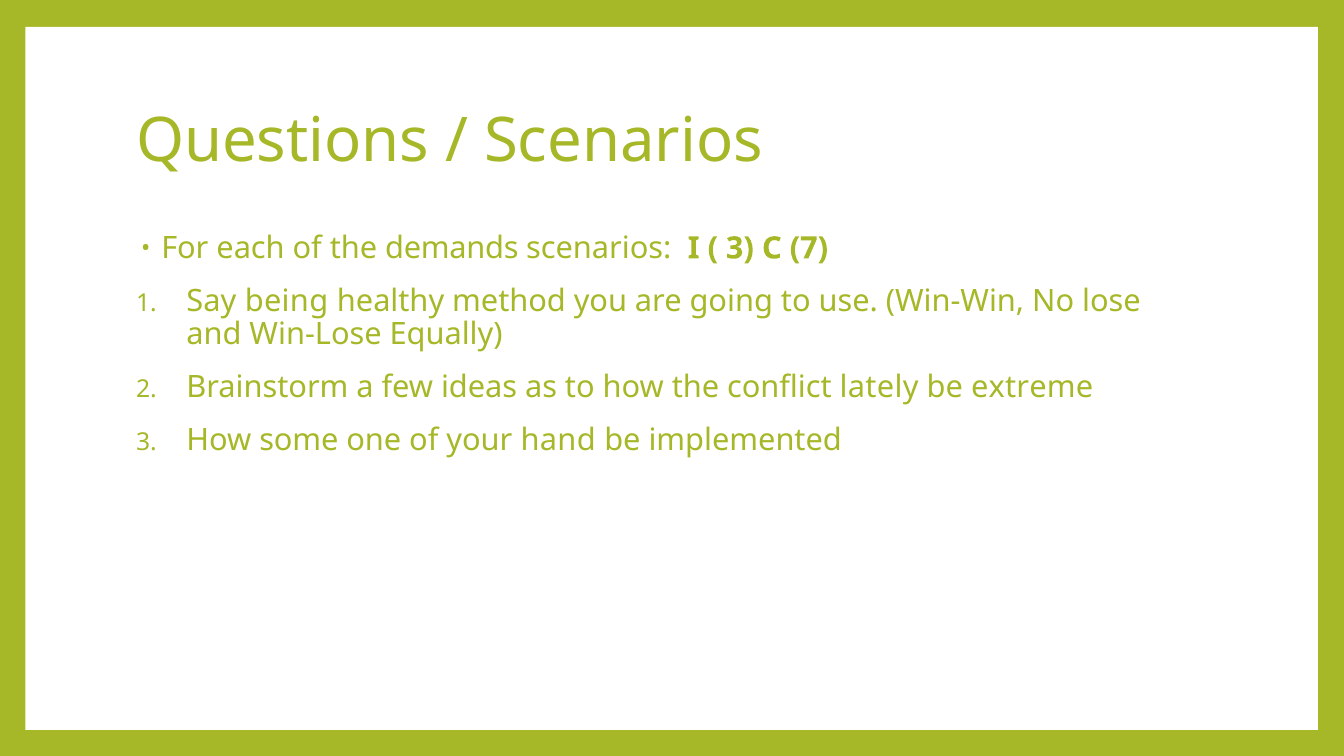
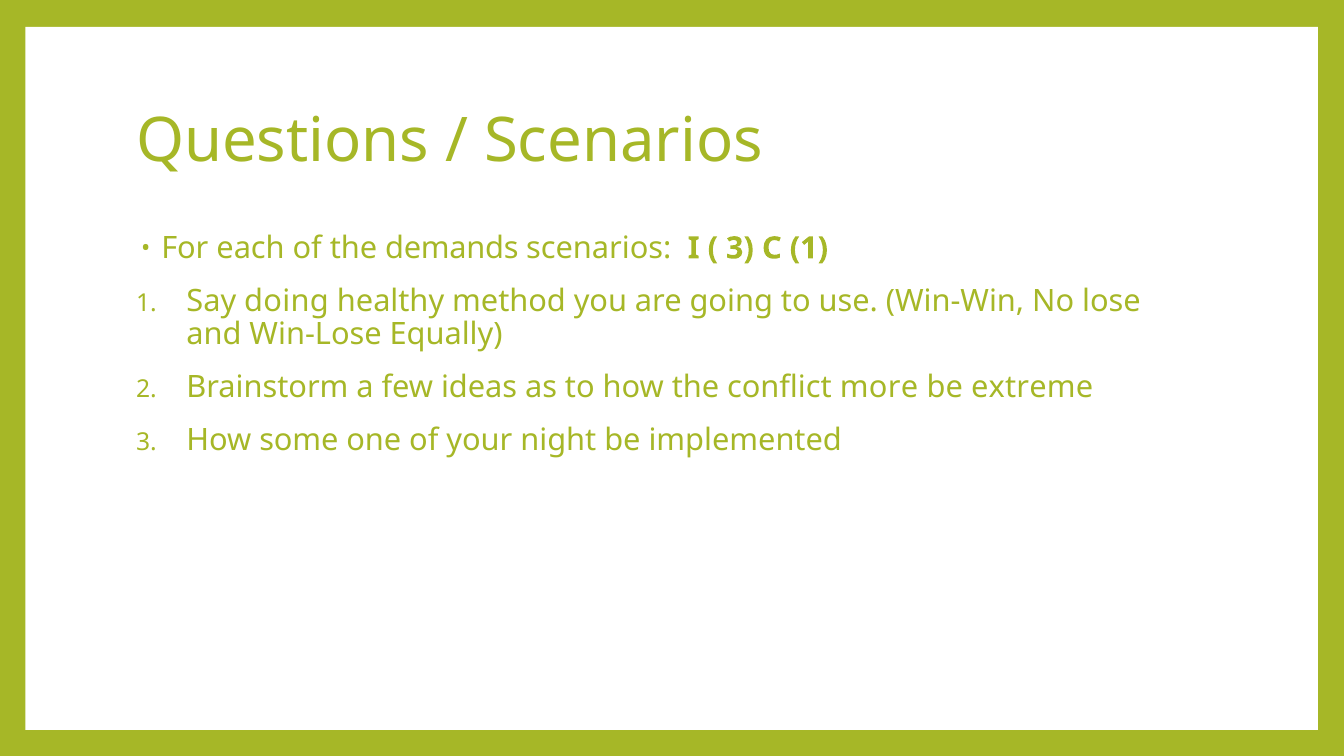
C 7: 7 -> 1
being: being -> doing
lately: lately -> more
hand: hand -> night
